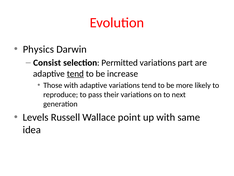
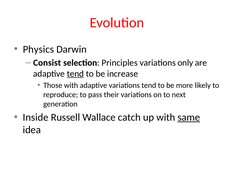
Permitted: Permitted -> Principles
part: part -> only
Levels: Levels -> Inside
point: point -> catch
same underline: none -> present
